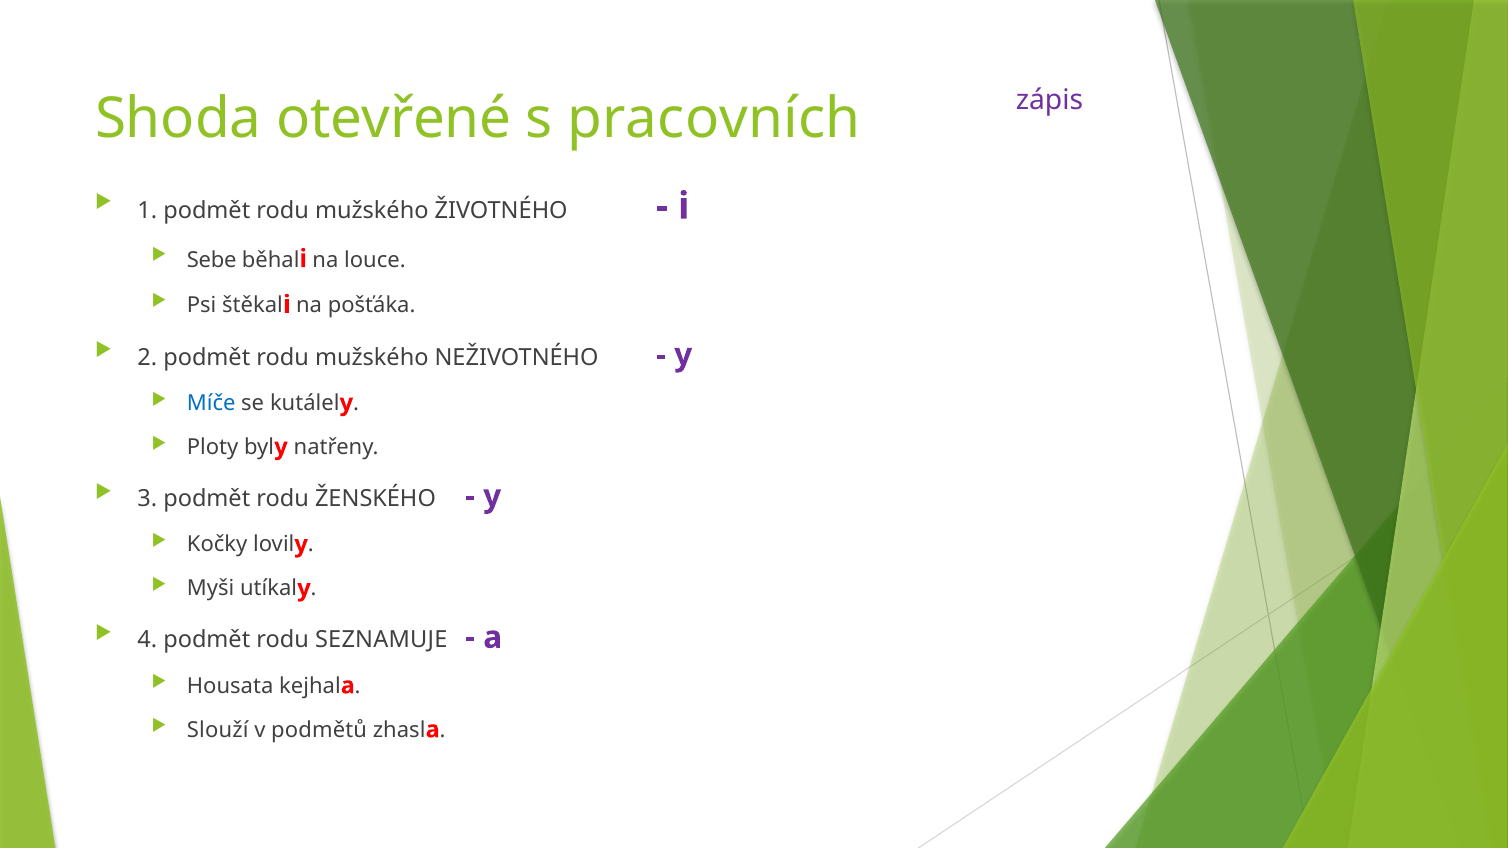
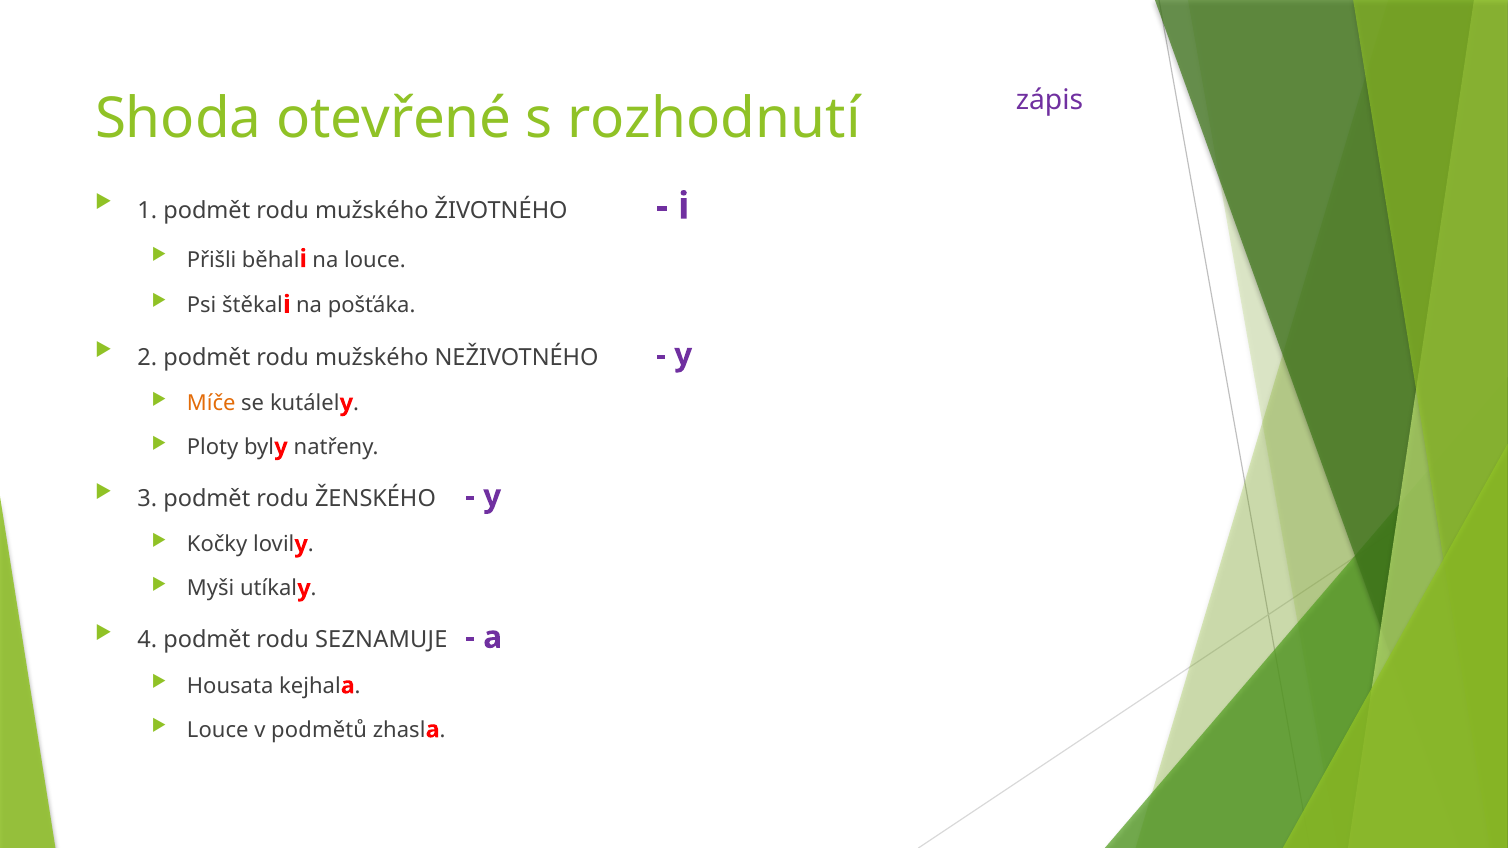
pracovních: pracovních -> rozhodnutí
Sebe: Sebe -> Přišli
Míče colour: blue -> orange
Slouží at (218, 730): Slouží -> Louce
